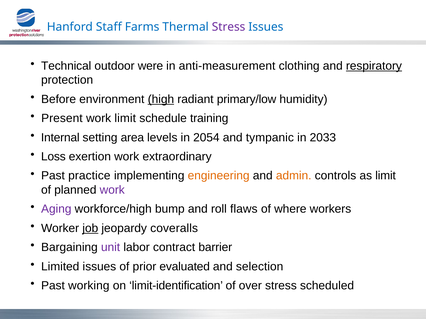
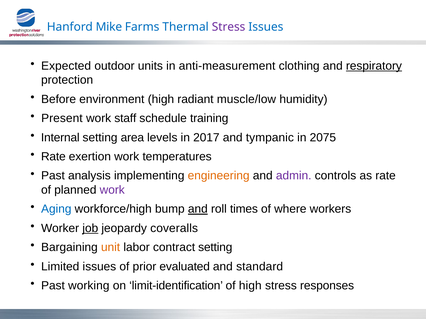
Staff: Staff -> Mike
Technical: Technical -> Expected
were: were -> units
high at (161, 99) underline: present -> none
primary/low: primary/low -> muscle/low
work limit: limit -> staff
2054: 2054 -> 2017
2033: 2033 -> 2075
Loss at (53, 157): Loss -> Rate
extraordinary: extraordinary -> temperatures
practice: practice -> analysis
admin colour: orange -> purple
as limit: limit -> rate
Aging colour: purple -> blue
and at (198, 209) underline: none -> present
flaws: flaws -> times
unit colour: purple -> orange
contract barrier: barrier -> setting
selection: selection -> standard
of over: over -> high
scheduled: scheduled -> responses
